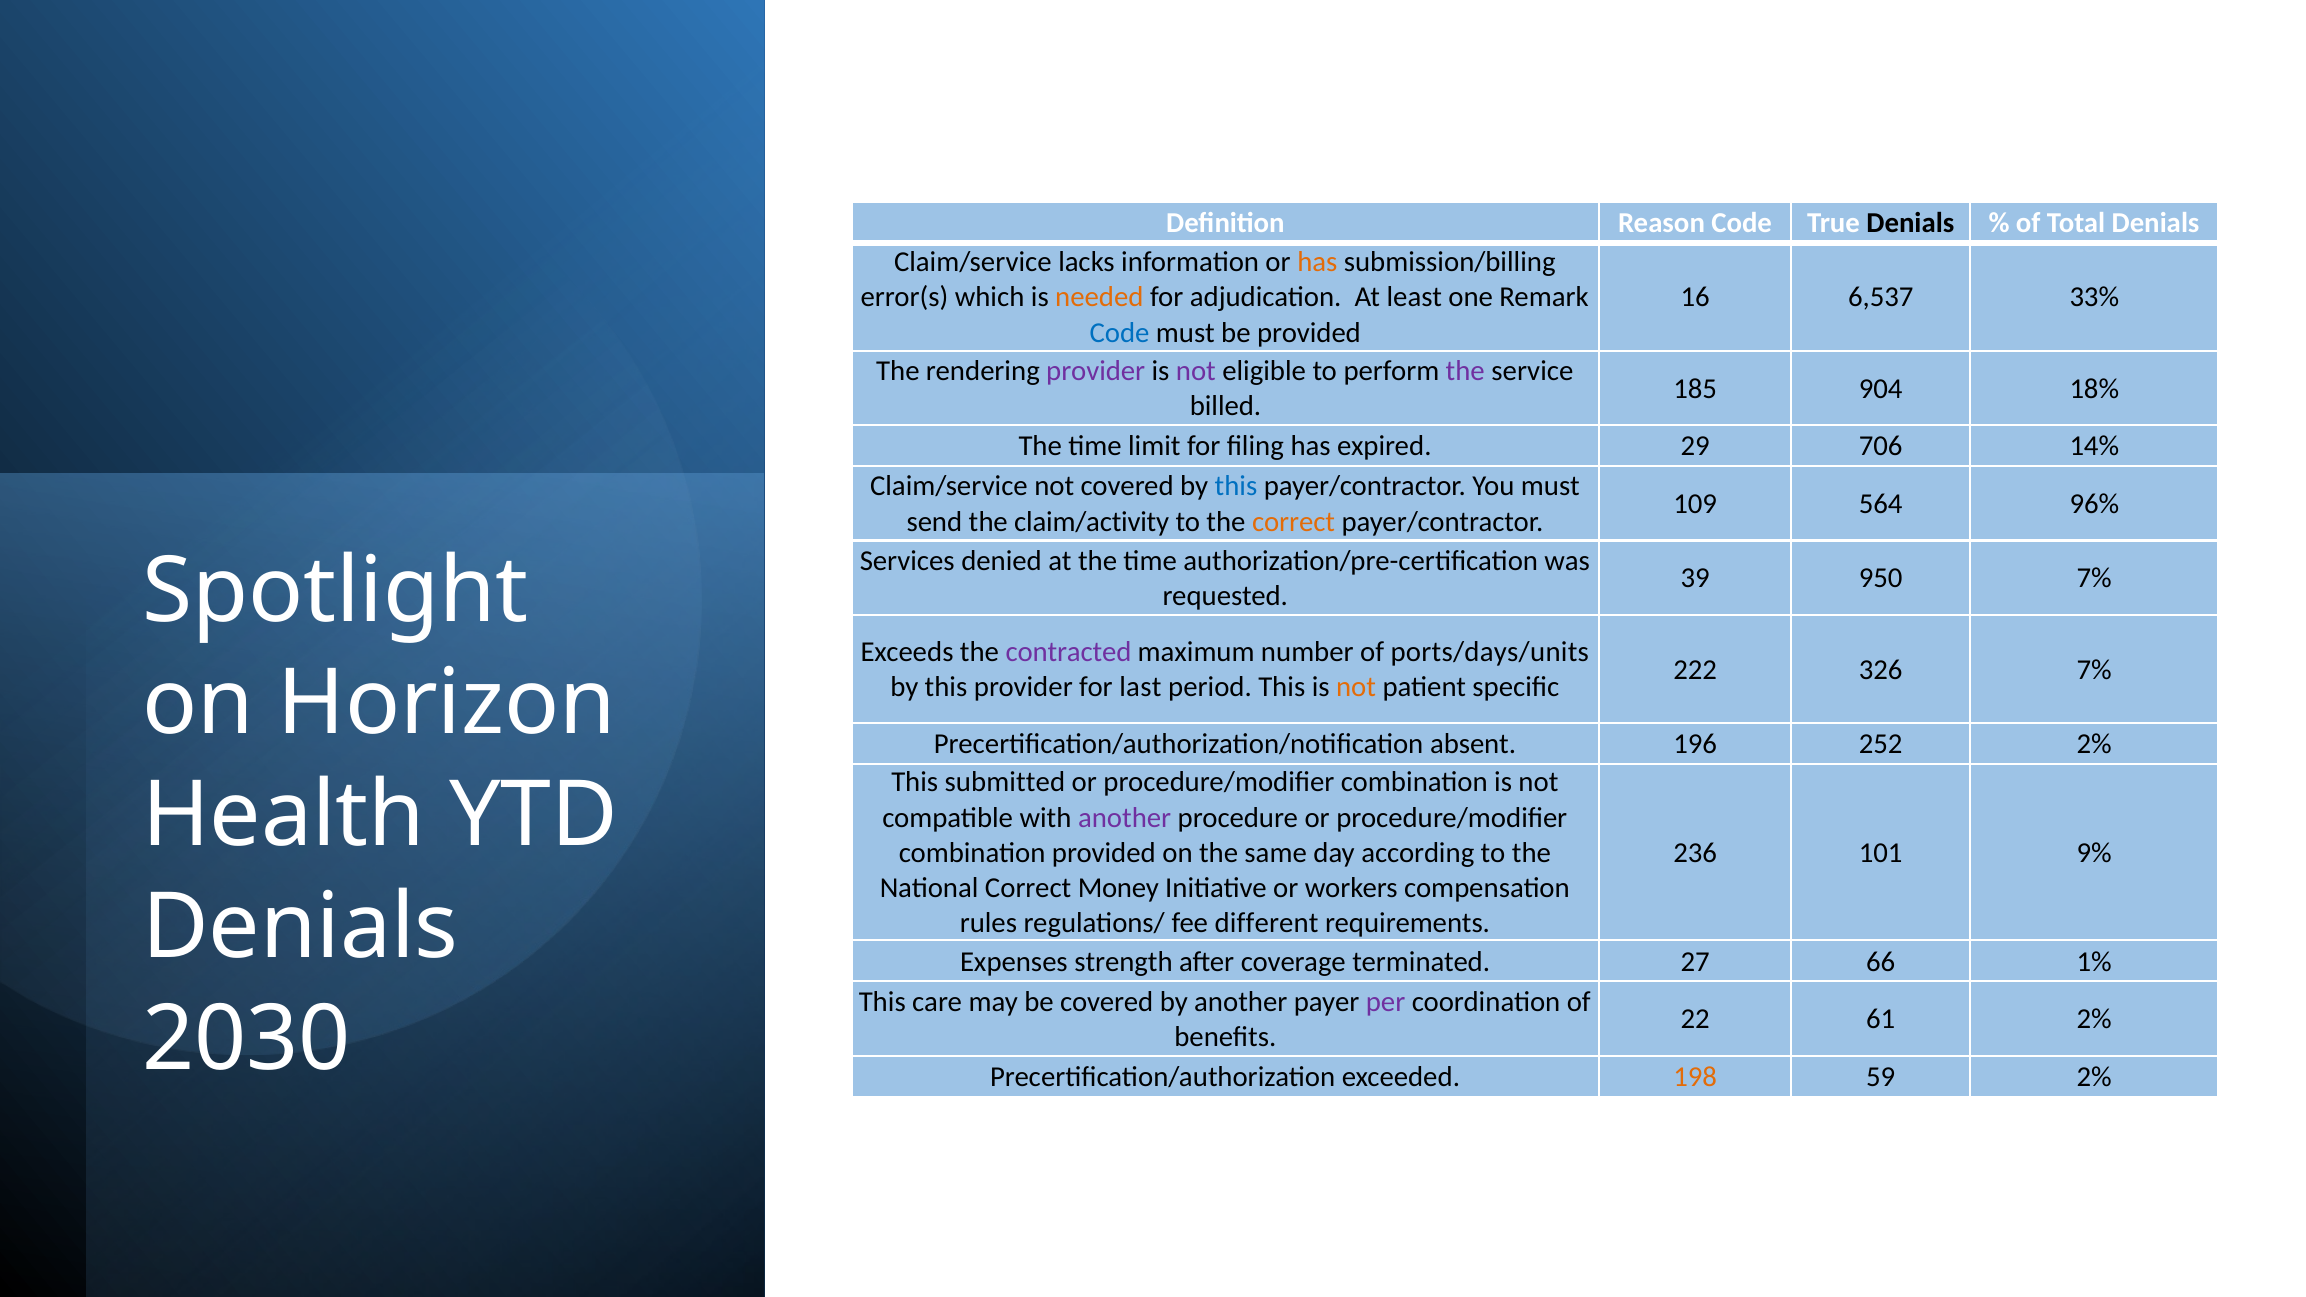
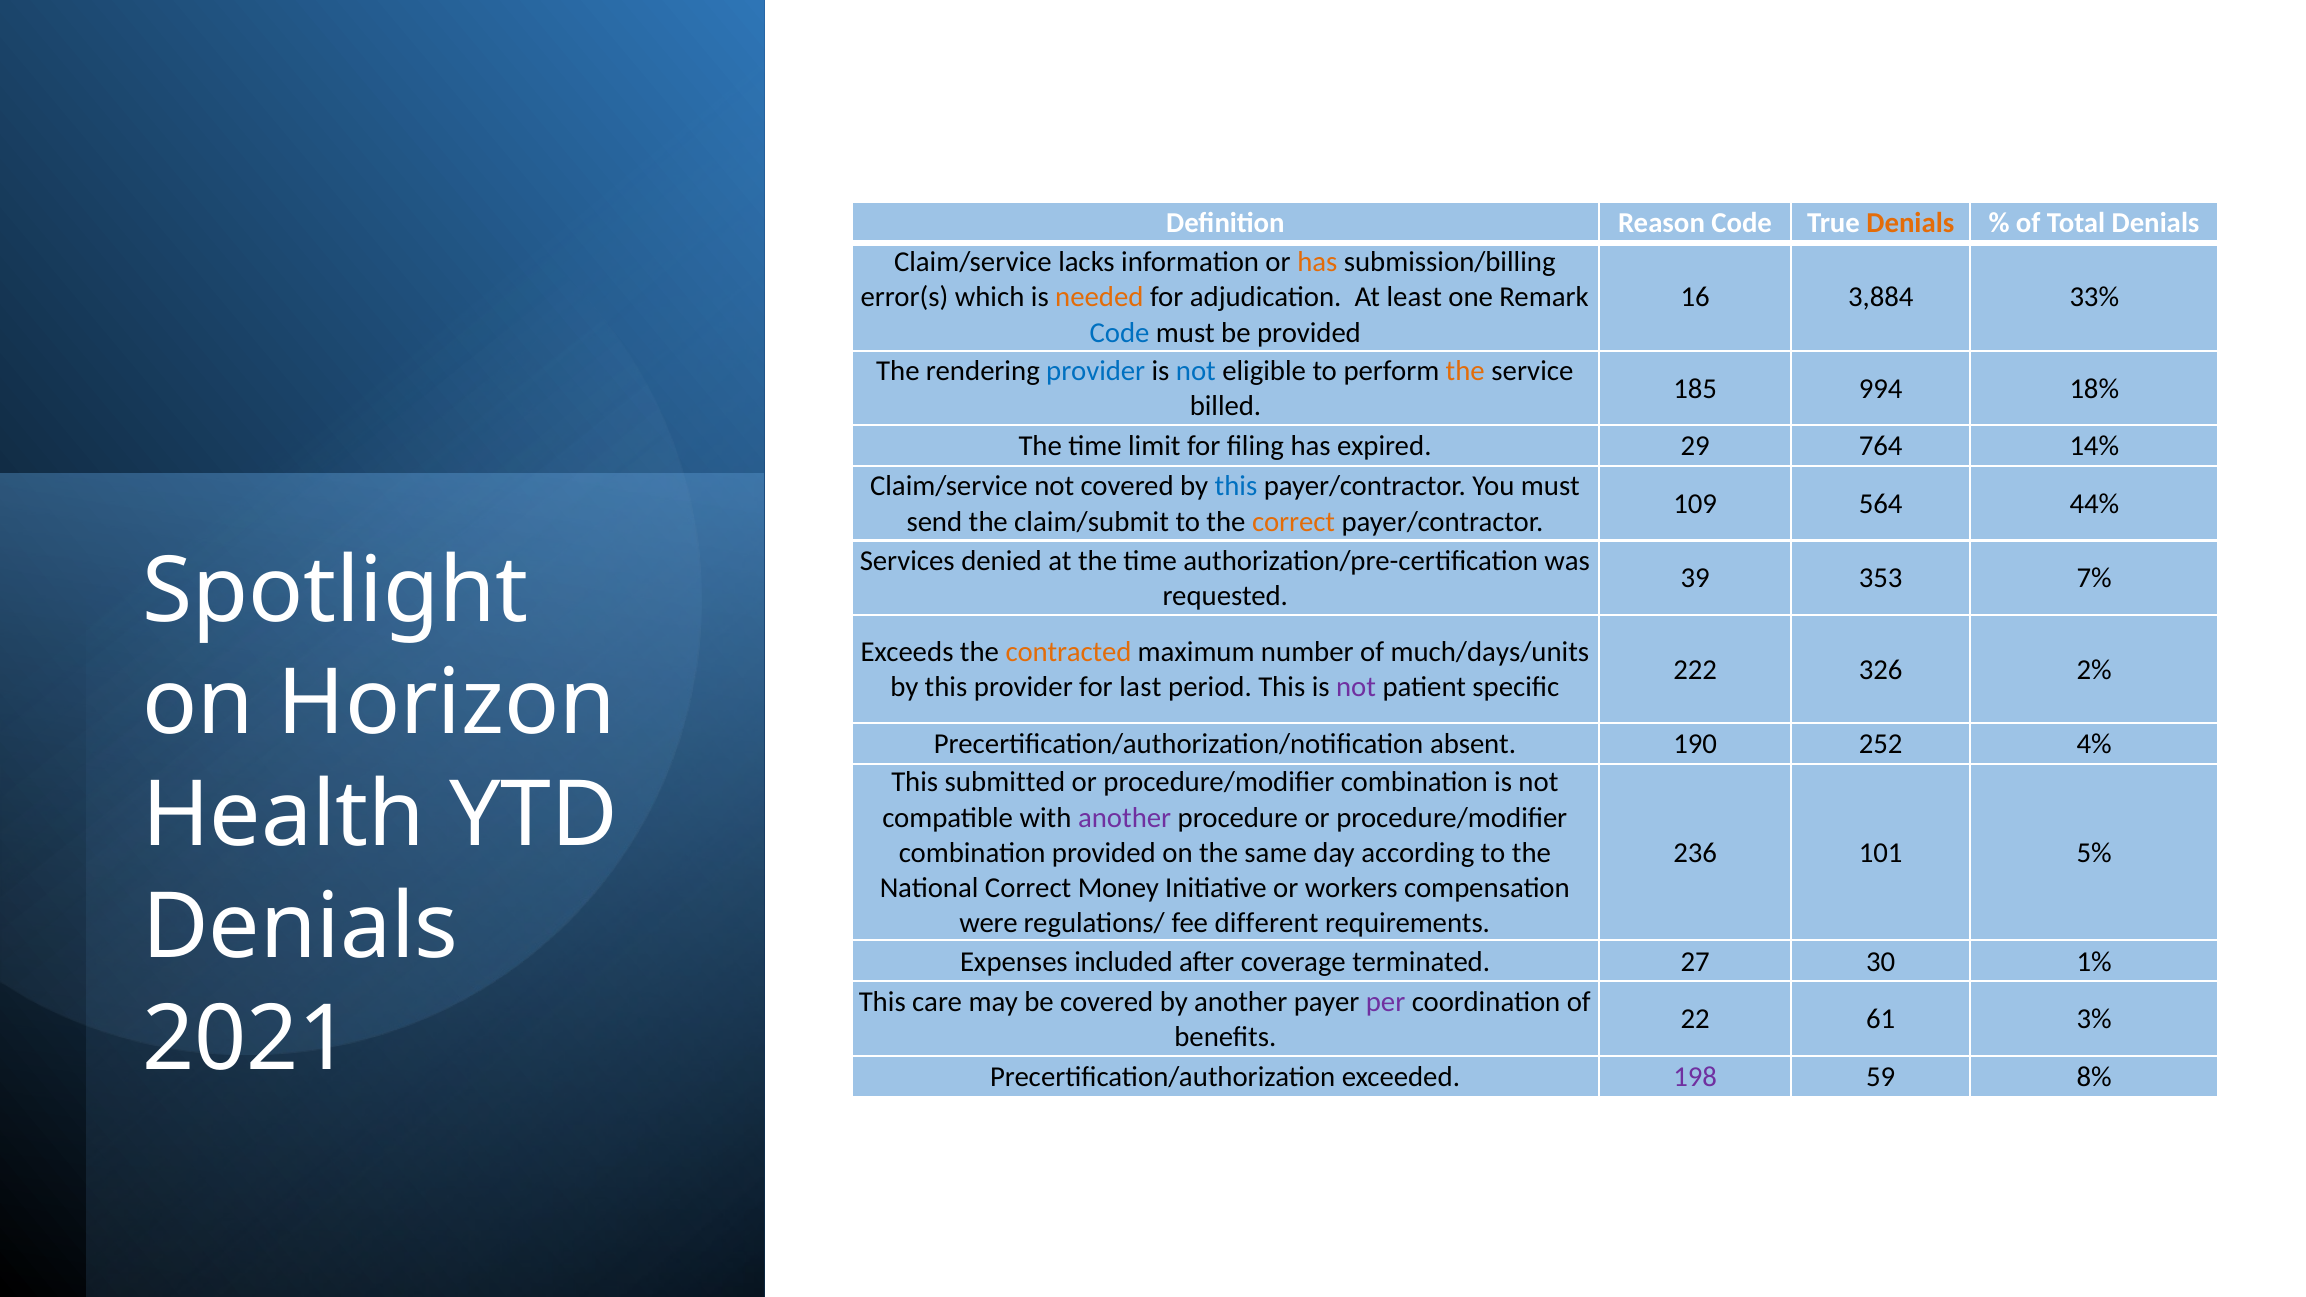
Denials at (1910, 223) colour: black -> orange
6,537: 6,537 -> 3,884
provider at (1096, 371) colour: purple -> blue
not at (1196, 371) colour: purple -> blue
the at (1465, 371) colour: purple -> orange
904: 904 -> 994
706: 706 -> 764
96%: 96% -> 44%
claim/activity: claim/activity -> claim/submit
950: 950 -> 353
contracted colour: purple -> orange
ports/days/units: ports/days/units -> much/days/units
326 7%: 7% -> 2%
not at (1356, 687) colour: orange -> purple
196: 196 -> 190
252 2%: 2% -> 4%
9%: 9% -> 5%
rules: rules -> were
strength: strength -> included
66: 66 -> 30
61 2%: 2% -> 3%
2030: 2030 -> 2021
198 colour: orange -> purple
59 2%: 2% -> 8%
